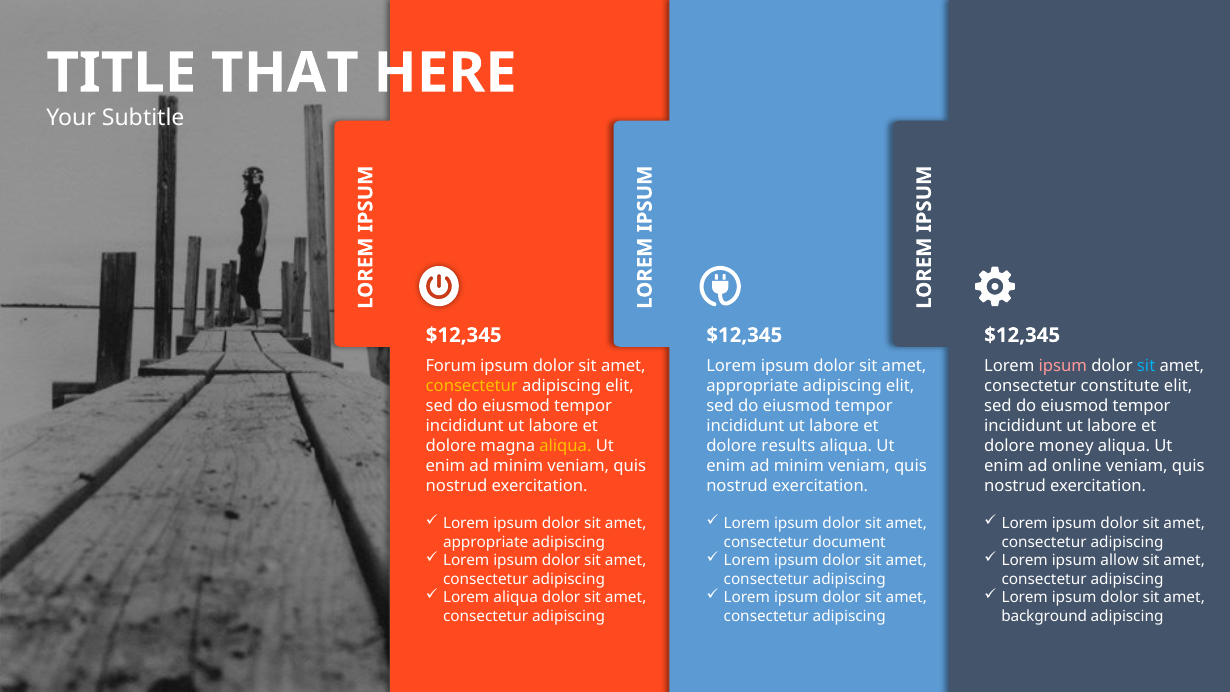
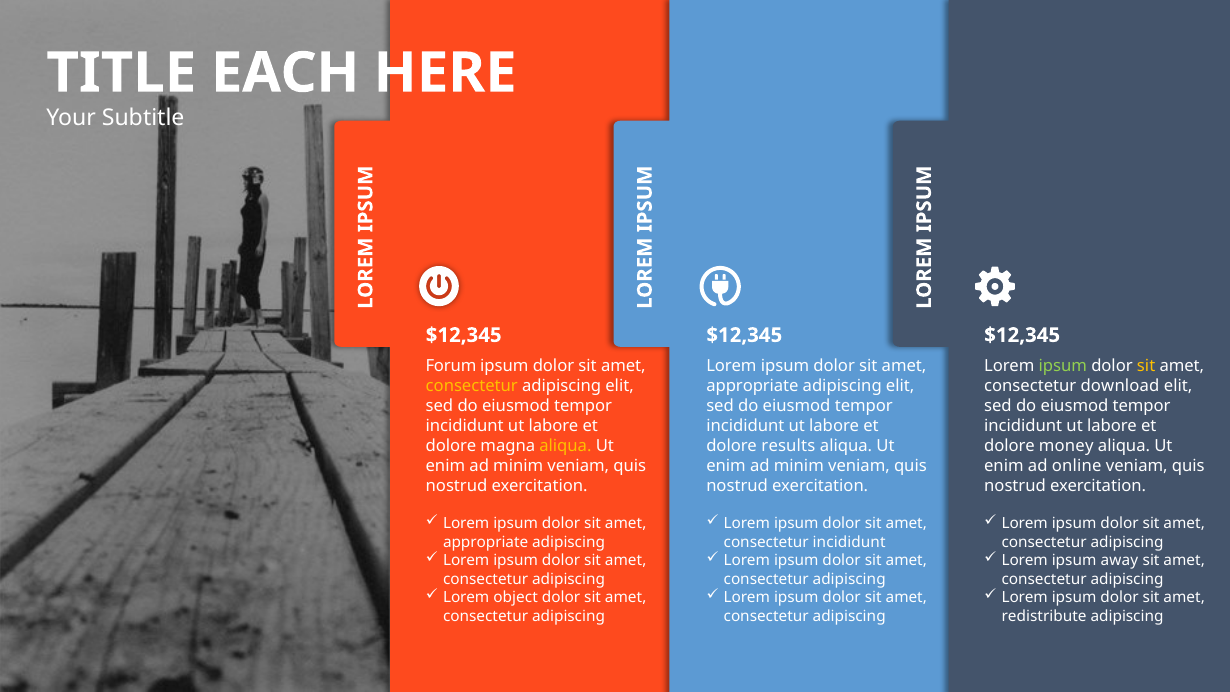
THAT: THAT -> EACH
ipsum at (1063, 366) colour: pink -> light green
sit at (1146, 366) colour: light blue -> yellow
constitute: constitute -> download
consectetur document: document -> incididunt
allow: allow -> away
Lorem aliqua: aliqua -> object
background: background -> redistribute
